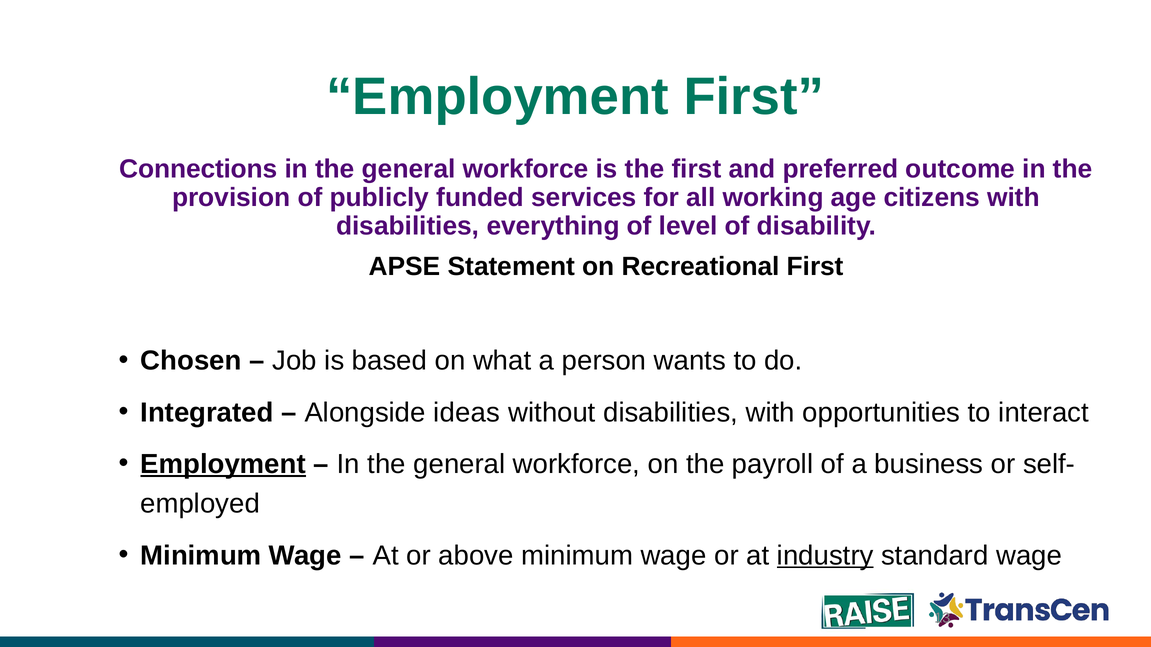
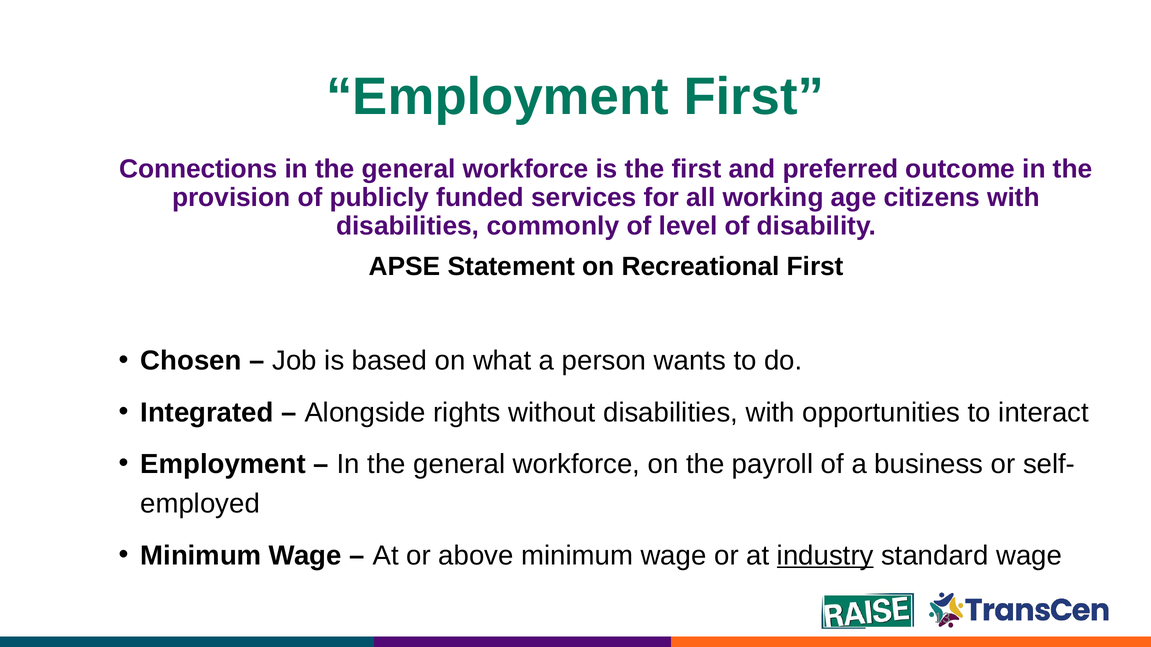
everything: everything -> commonly
ideas: ideas -> rights
Employment at (223, 464) underline: present -> none
